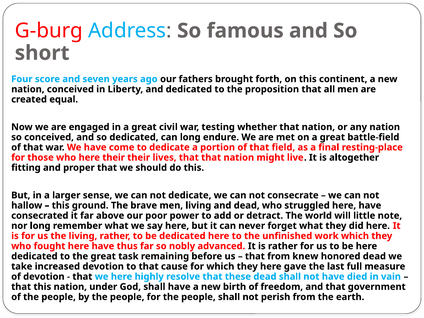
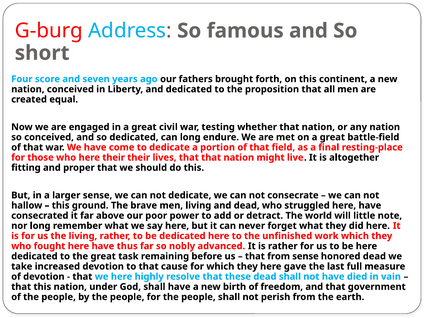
from knew: knew -> sense
